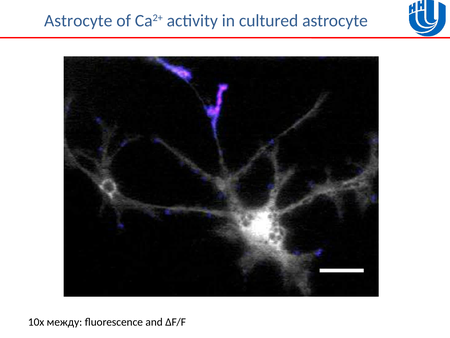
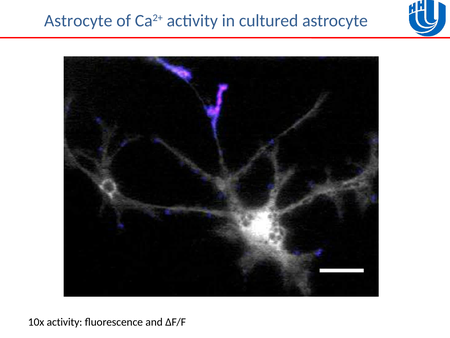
10x между: между -> activity
